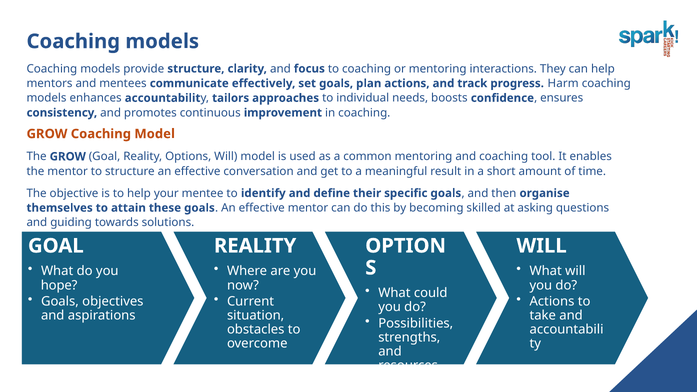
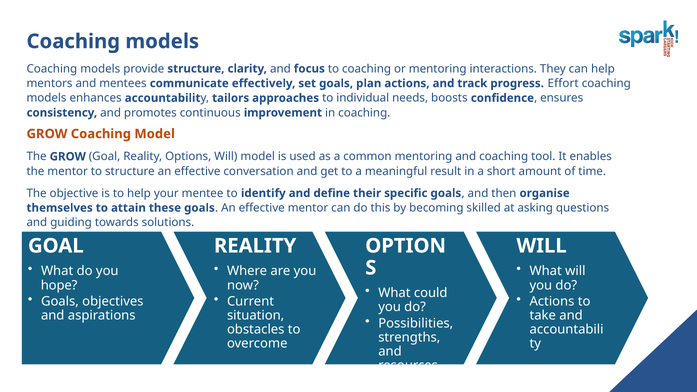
Harm: Harm -> Effort
